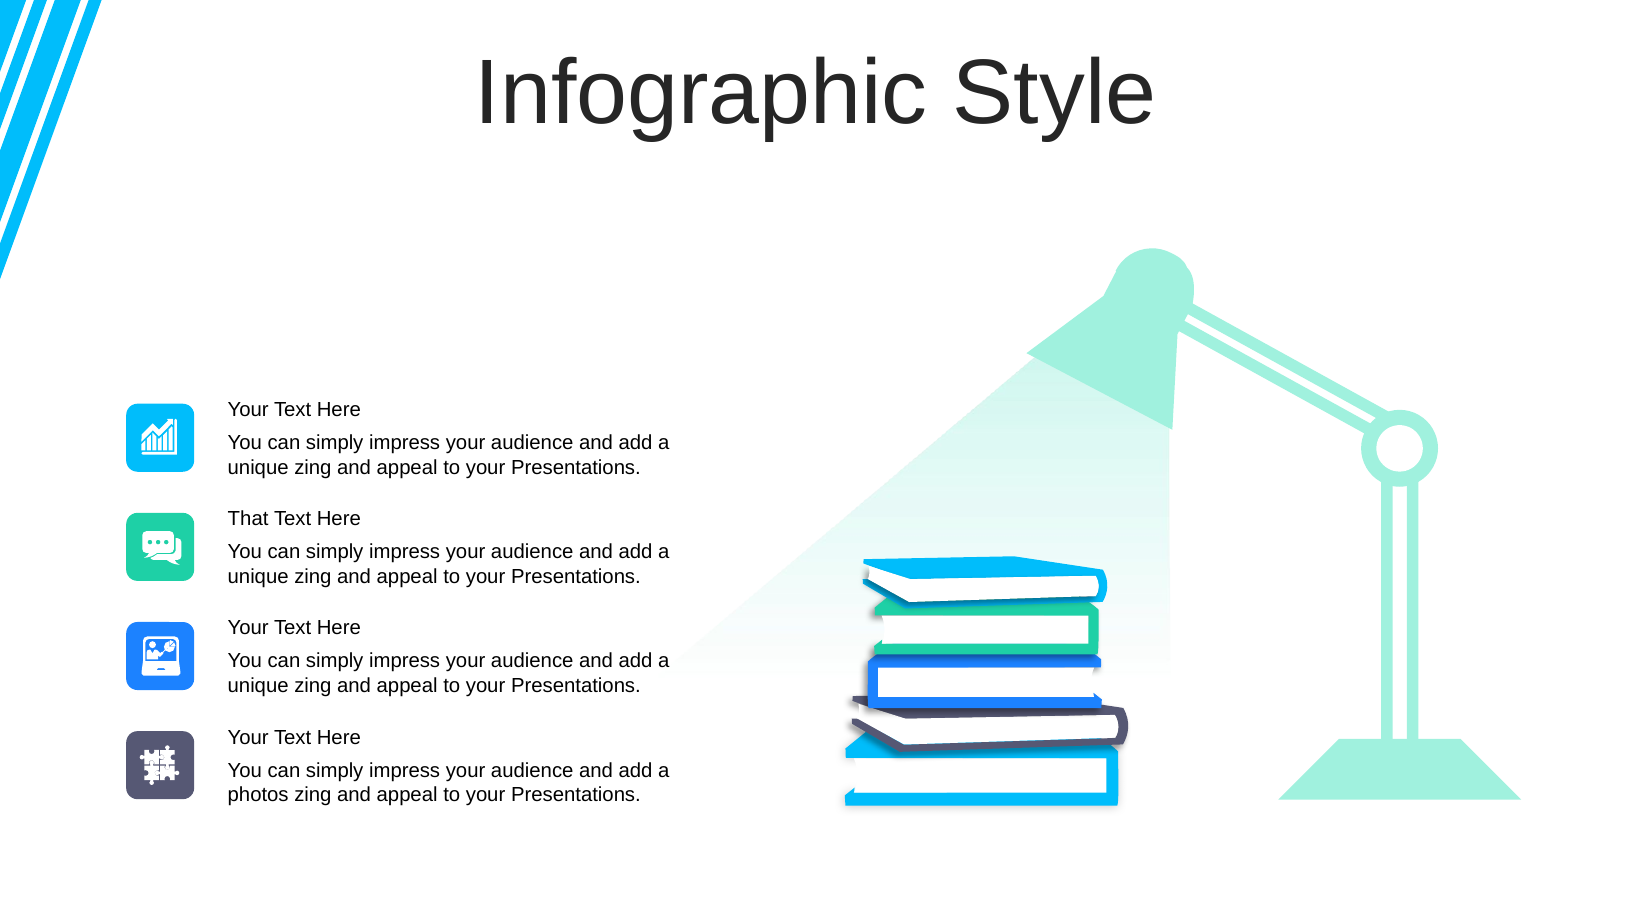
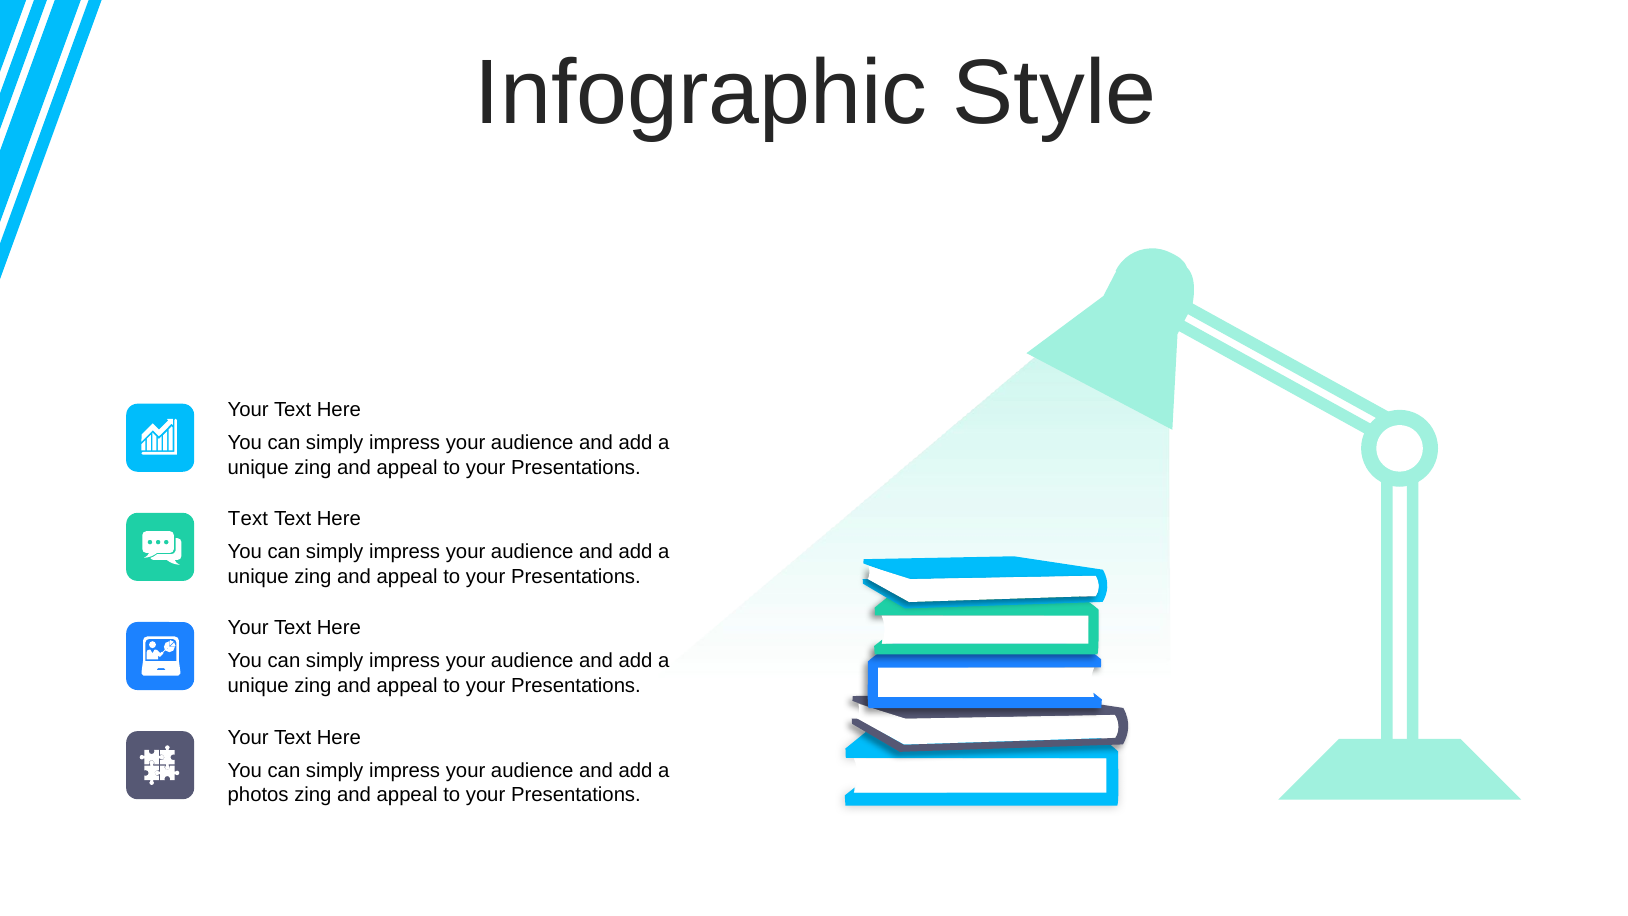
That at (248, 519): That -> Text
